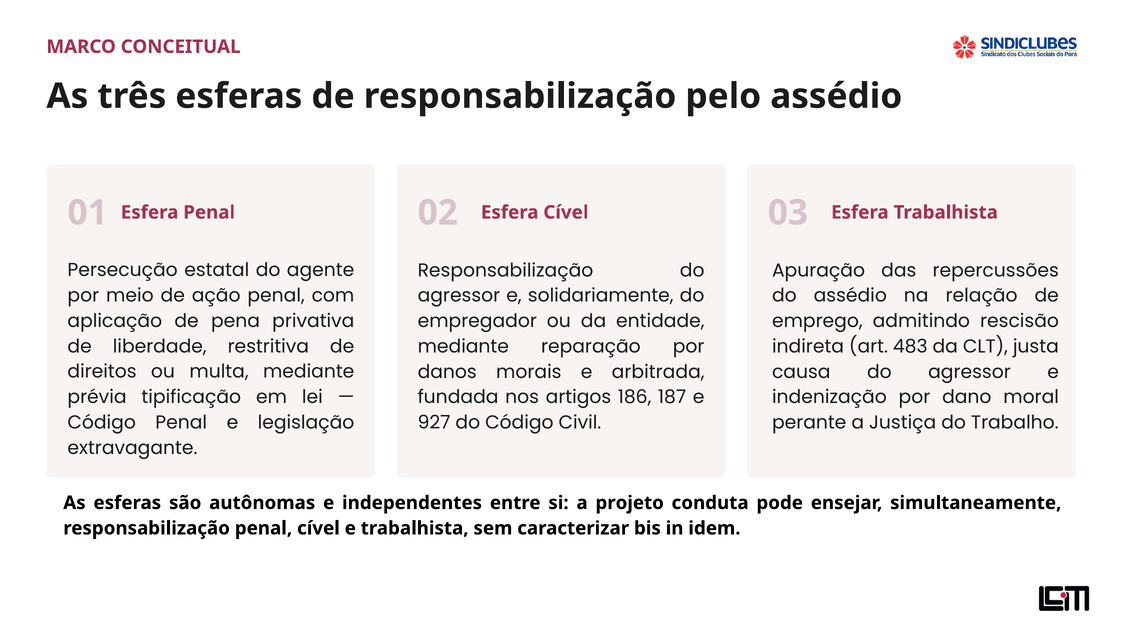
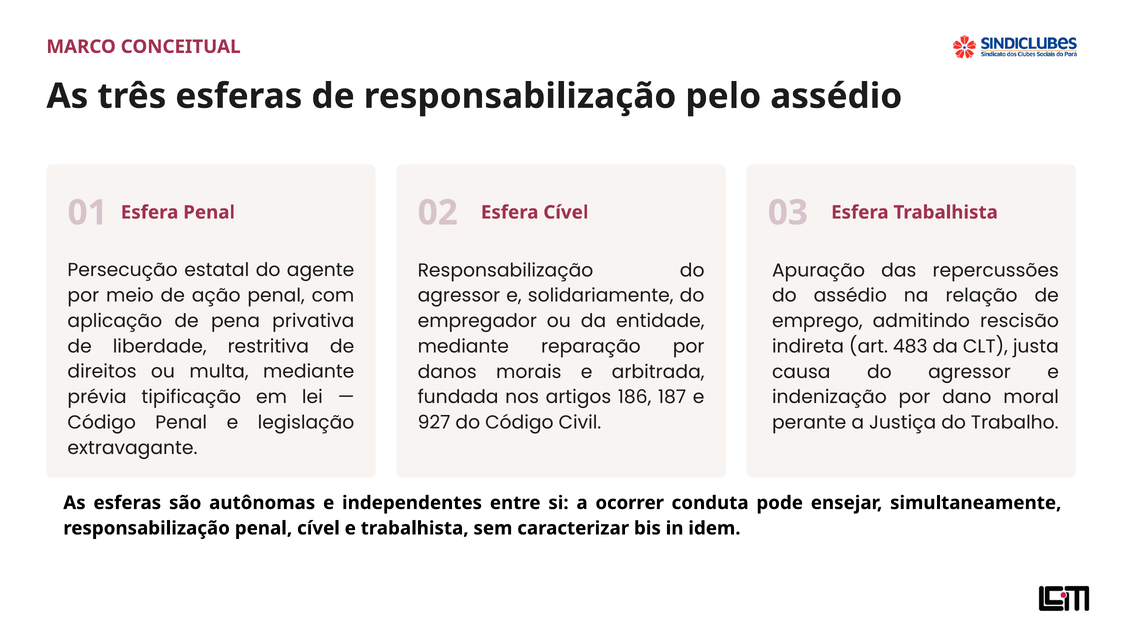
projeto: projeto -> ocorrer
